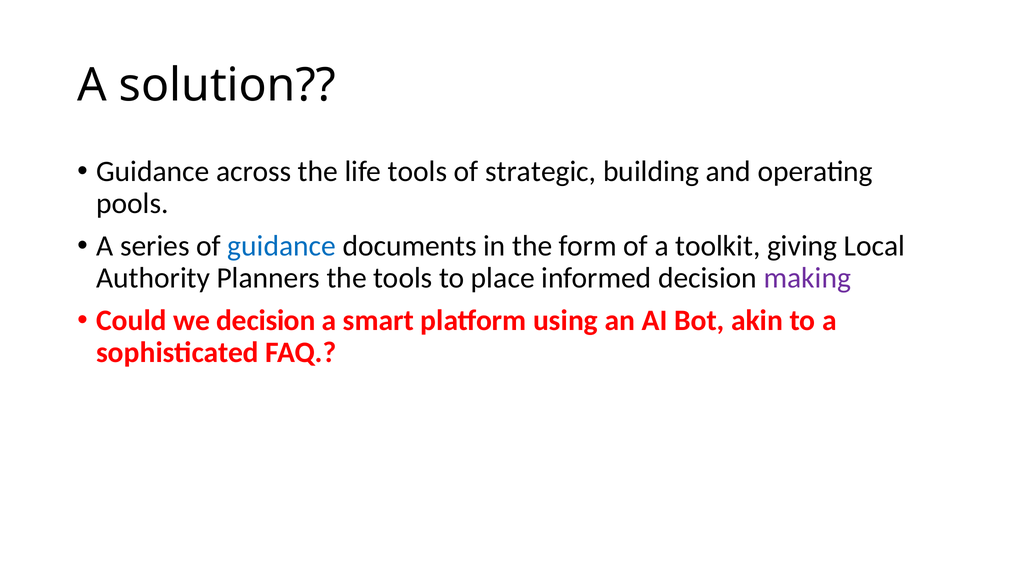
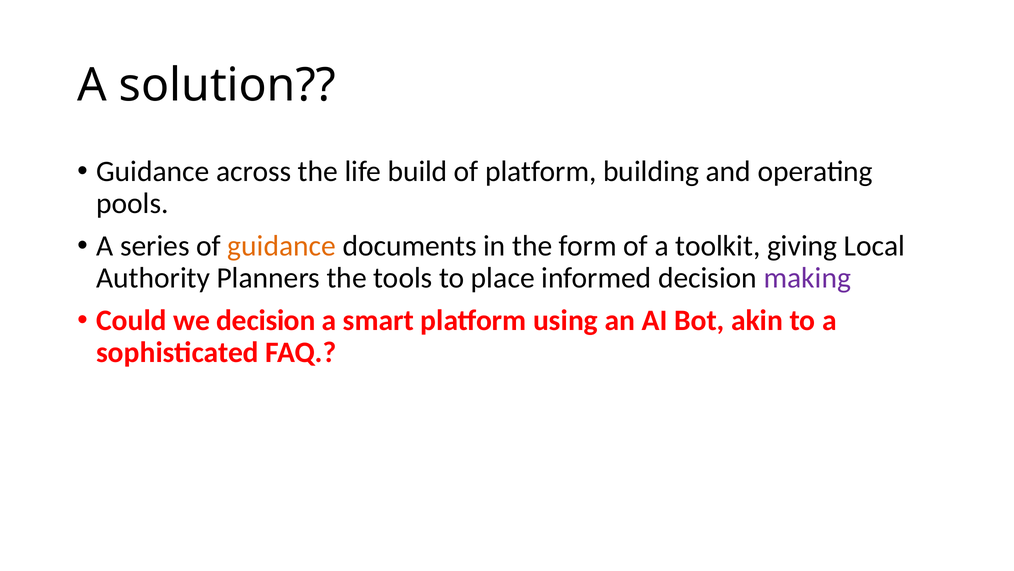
life tools: tools -> build
of strategic: strategic -> platform
guidance at (282, 246) colour: blue -> orange
